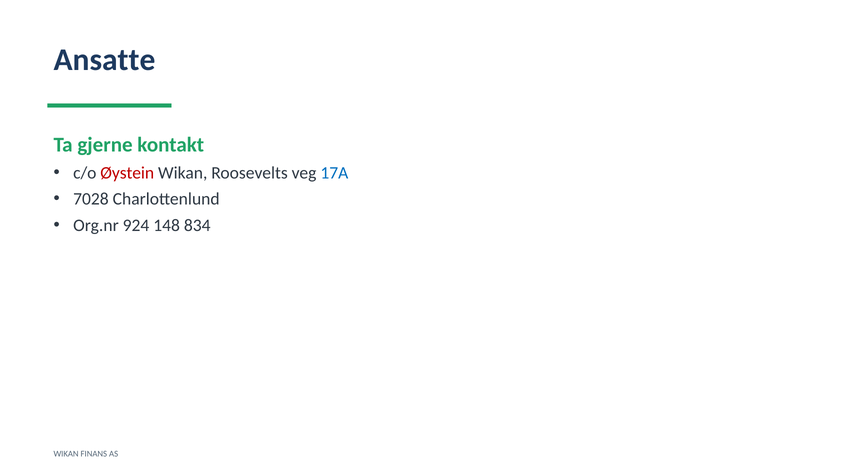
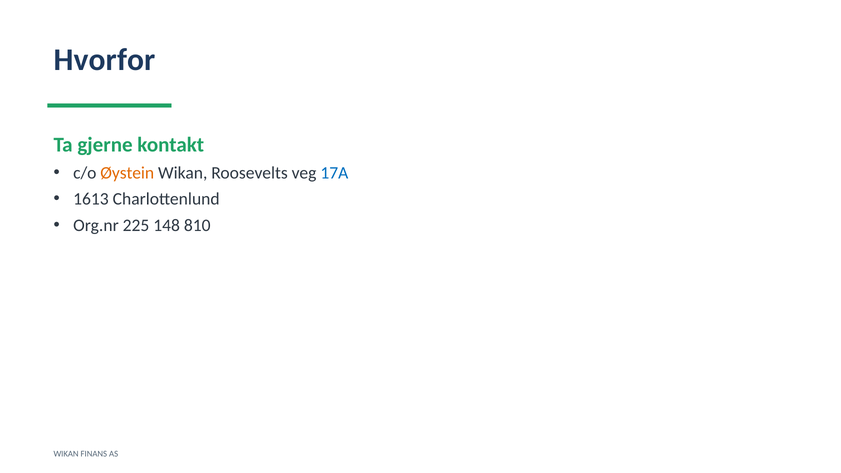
Ansatte: Ansatte -> Hvorfor
Øystein colour: red -> orange
7028: 7028 -> 1613
924: 924 -> 225
834: 834 -> 810
